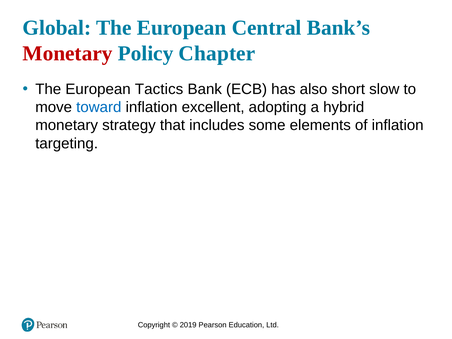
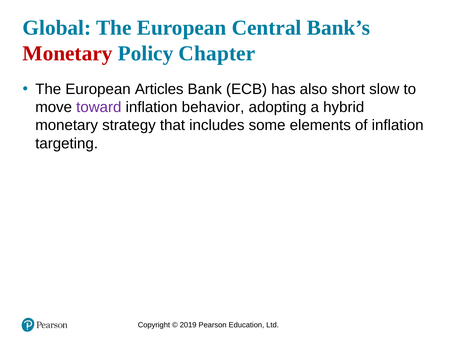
Tactics: Tactics -> Articles
toward colour: blue -> purple
excellent: excellent -> behavior
